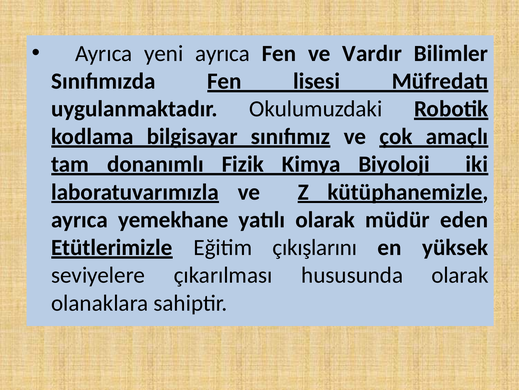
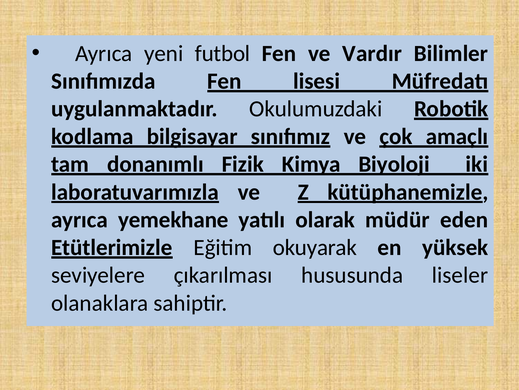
yeni ayrıca: ayrıca -> futbol
çıkışlarını: çıkışlarını -> okuyarak
hususunda olarak: olarak -> liseler
